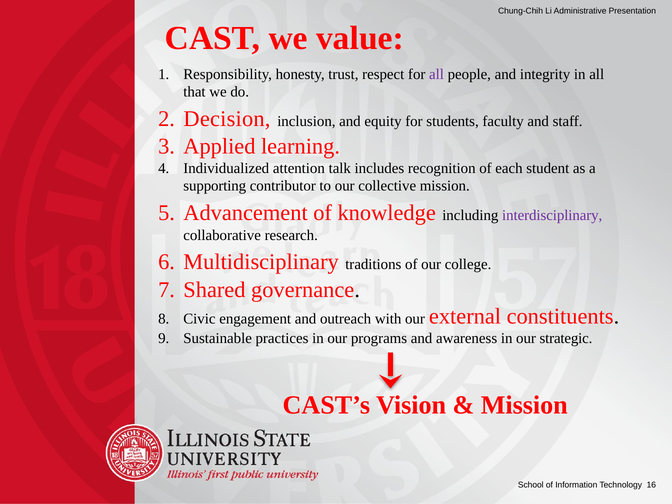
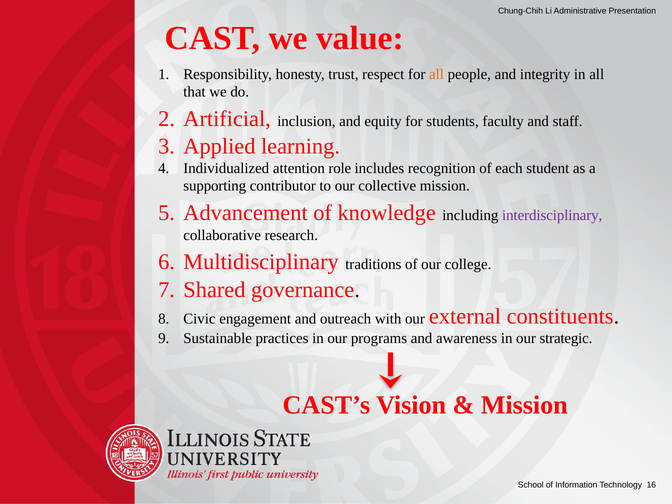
all at (437, 74) colour: purple -> orange
Decision: Decision -> Artificial
talk: talk -> role
